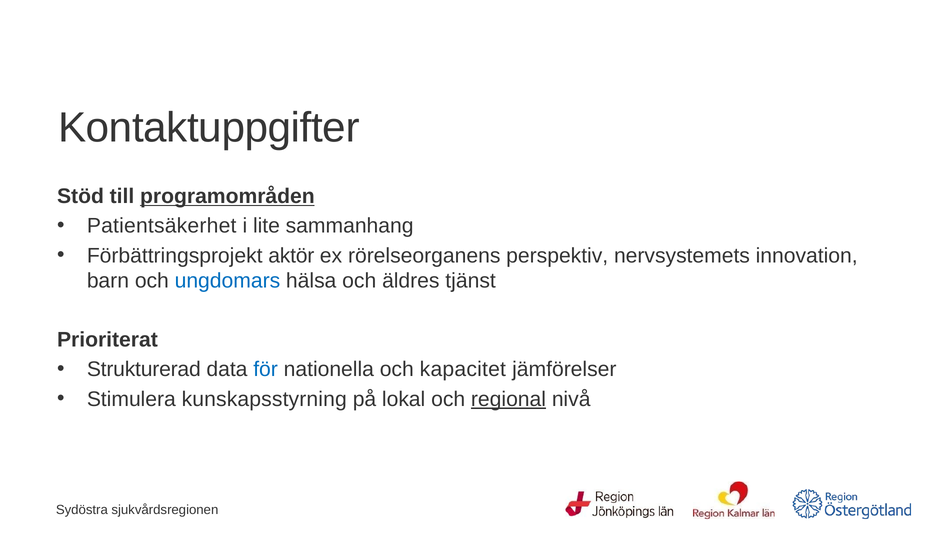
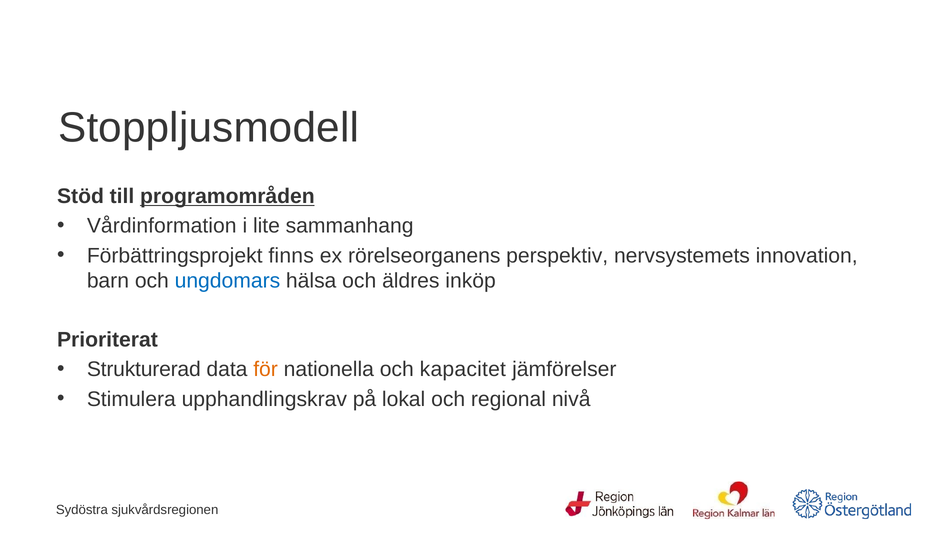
Kontaktuppgifter: Kontaktuppgifter -> Stoppljusmodell
Patientsäkerhet: Patientsäkerhet -> Vårdinformation
aktör: aktör -> finns
tjänst: tjänst -> inköp
för colour: blue -> orange
kunskapsstyrning: kunskapsstyrning -> upphandlingskrav
regional underline: present -> none
